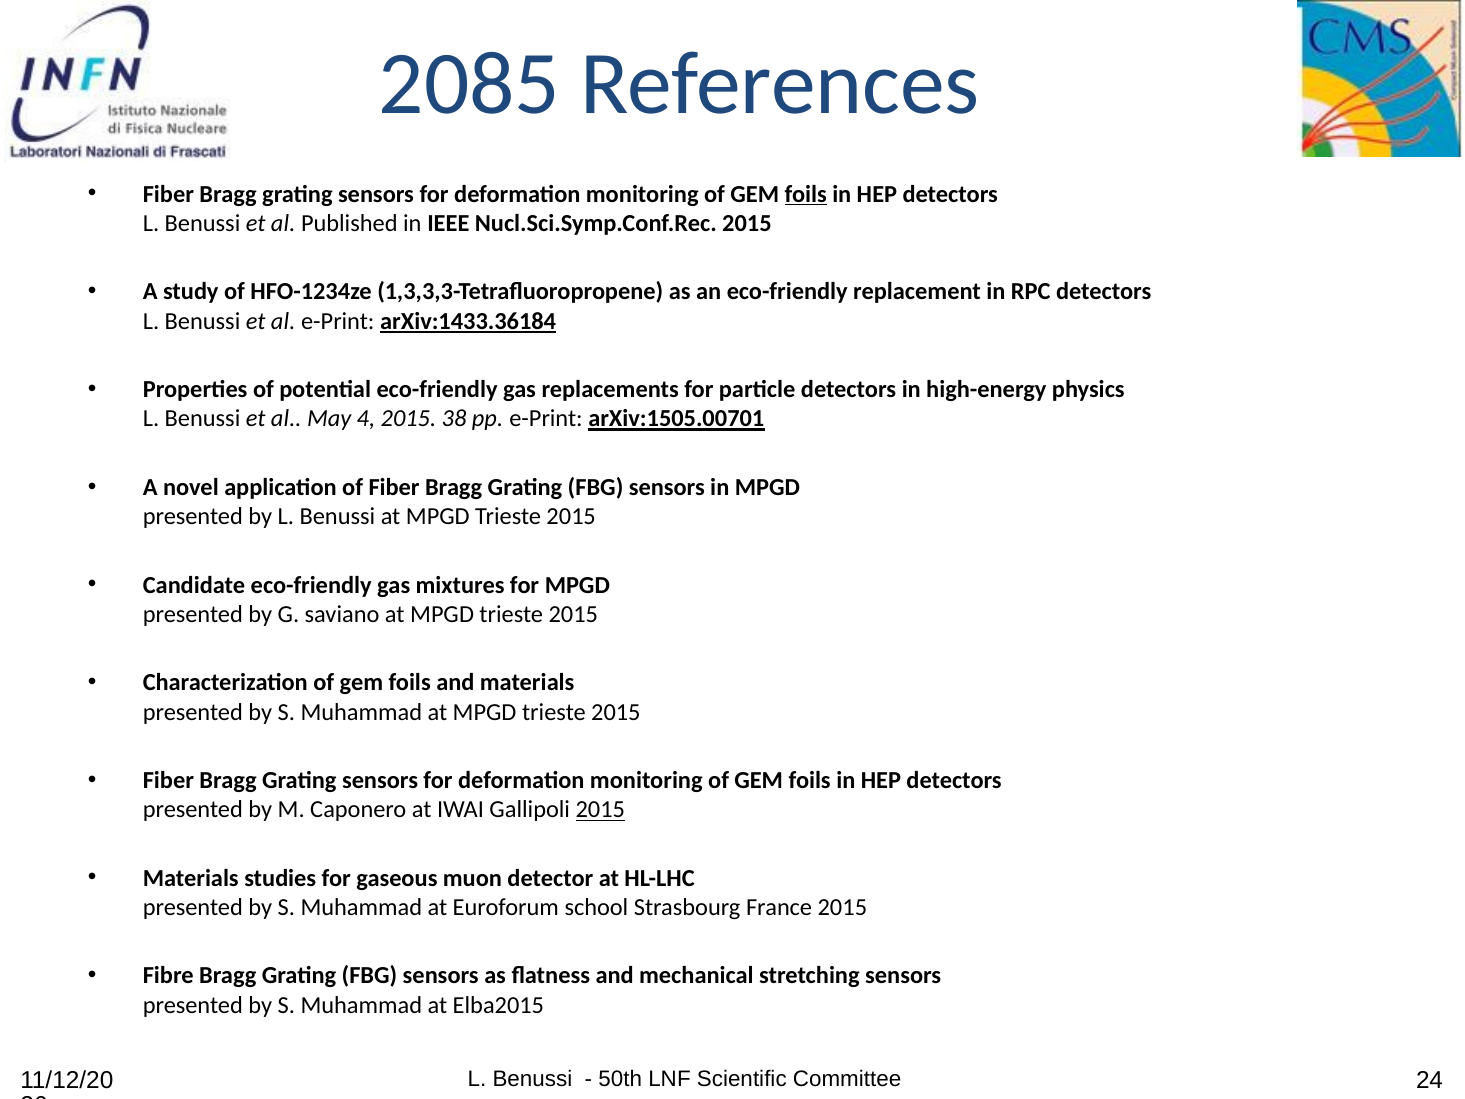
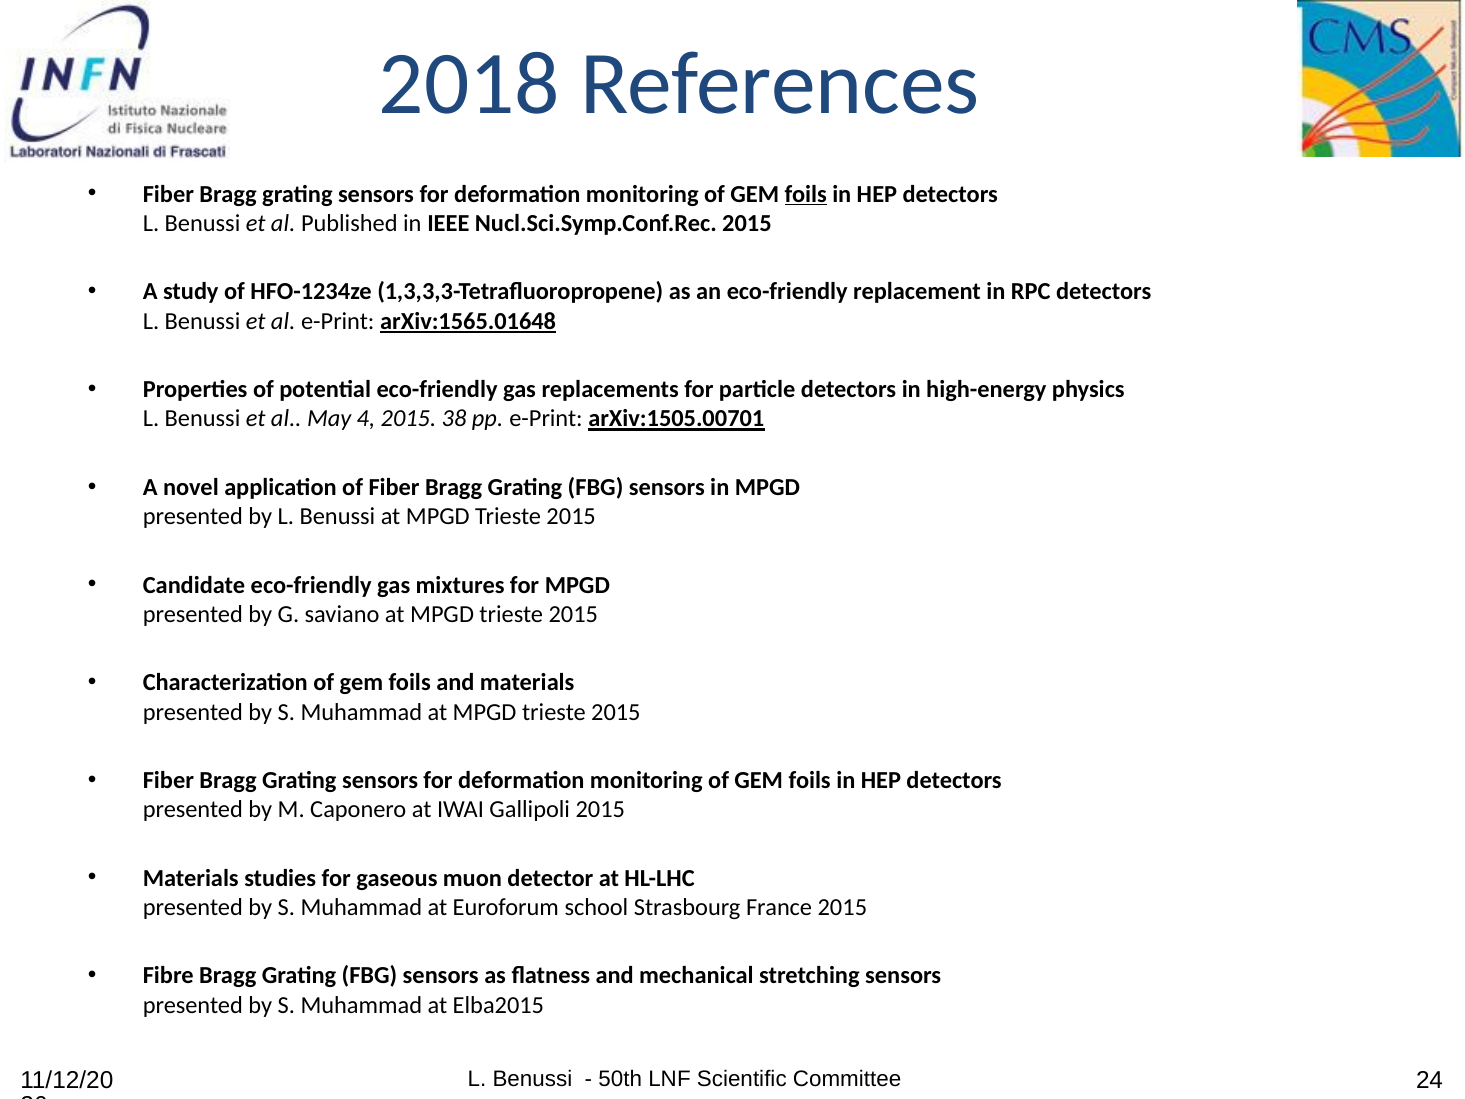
2085: 2085 -> 2018
arXiv:1433.36184: arXiv:1433.36184 -> arXiv:1565.01648
2015 at (600, 810) underline: present -> none
